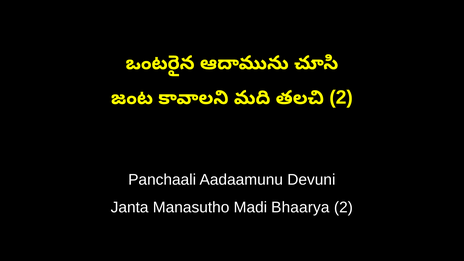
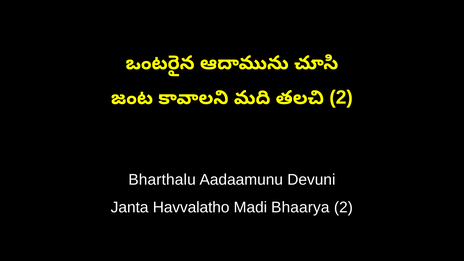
Panchaali: Panchaali -> Bharthalu
Manasutho: Manasutho -> Havvalatho
